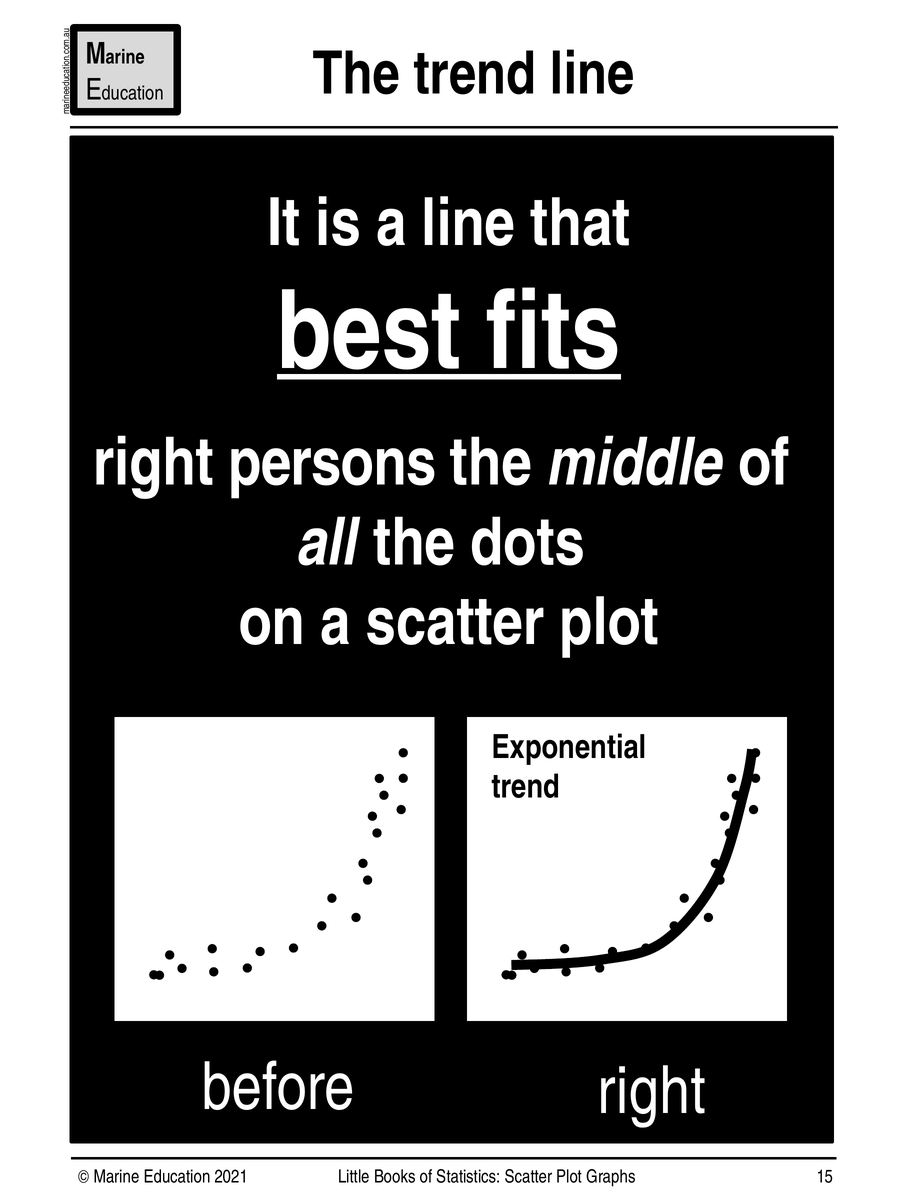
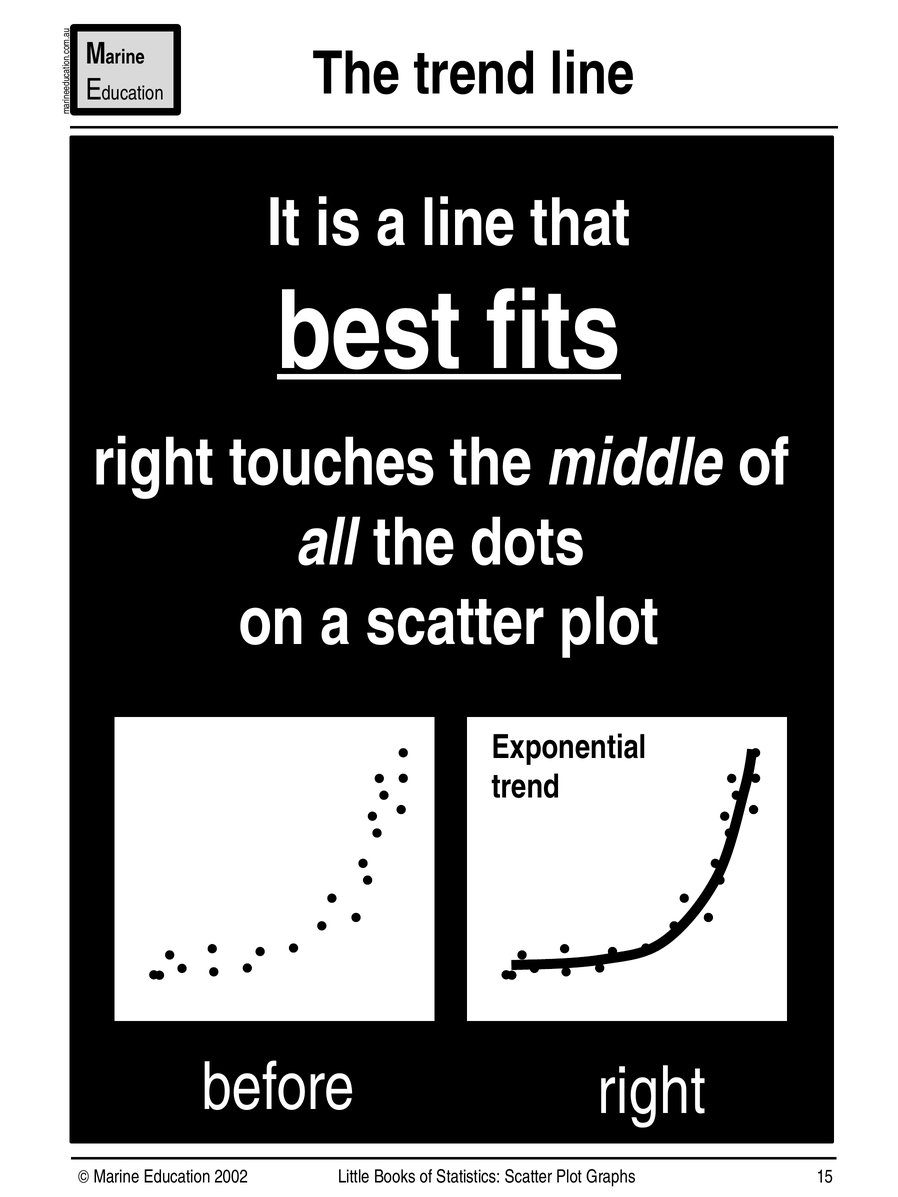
persons: persons -> touches
2021: 2021 -> 2002
